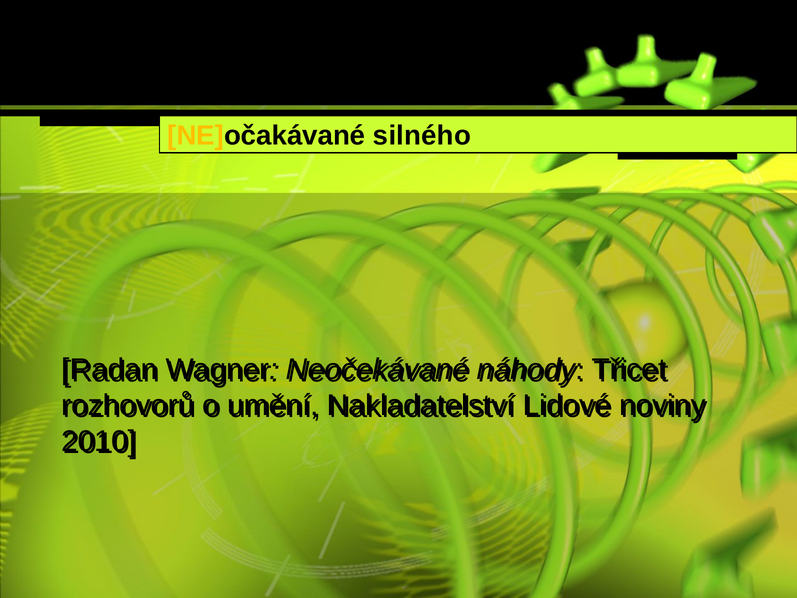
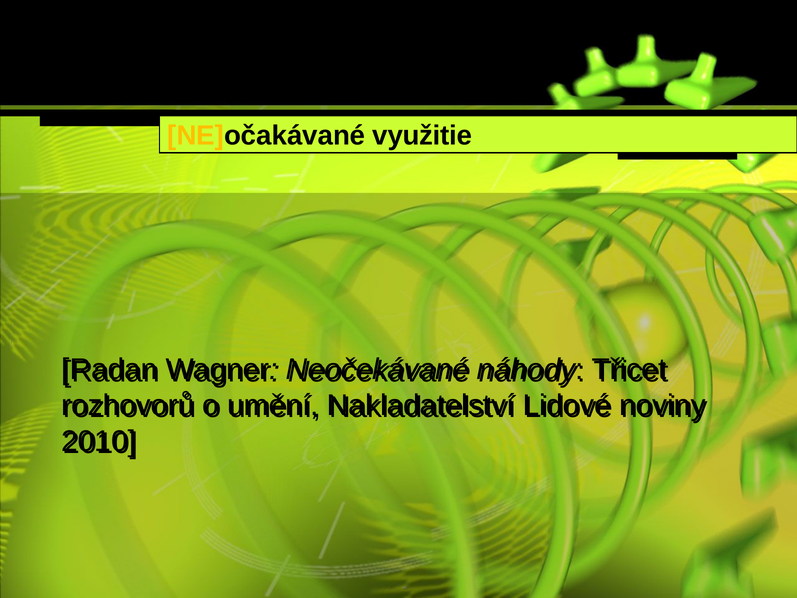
silného: silného -> využitie
